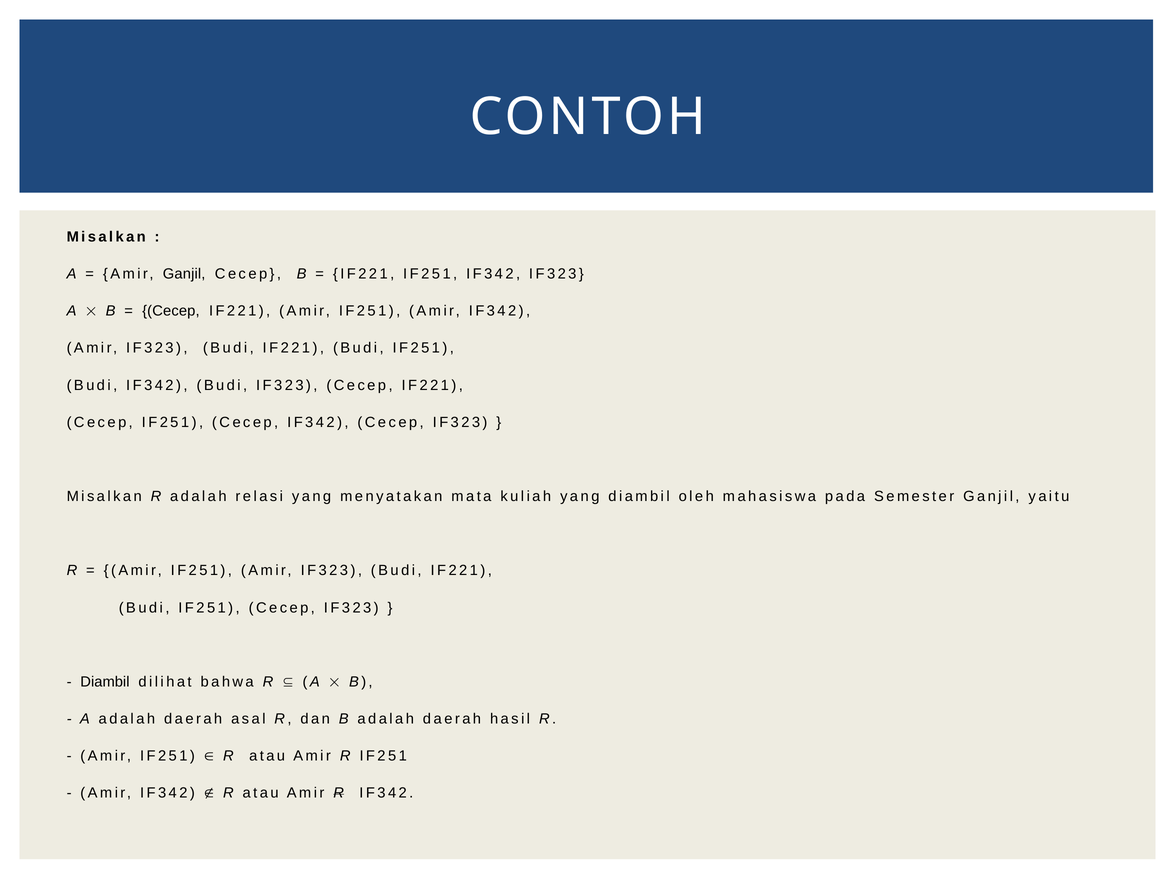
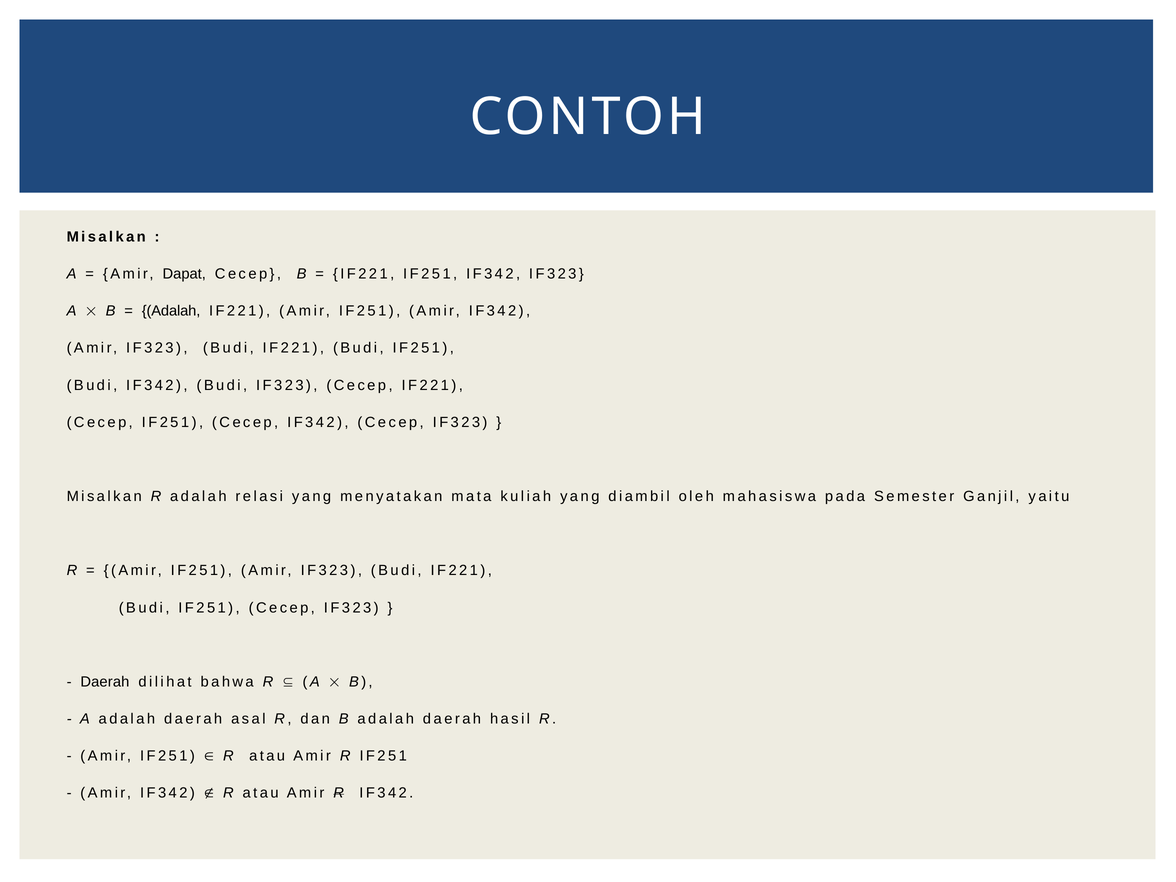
Amir Ganjil: Ganjil -> Dapat
Cecep at (171, 311): Cecep -> Adalah
Diambil at (105, 682): Diambil -> Daerah
